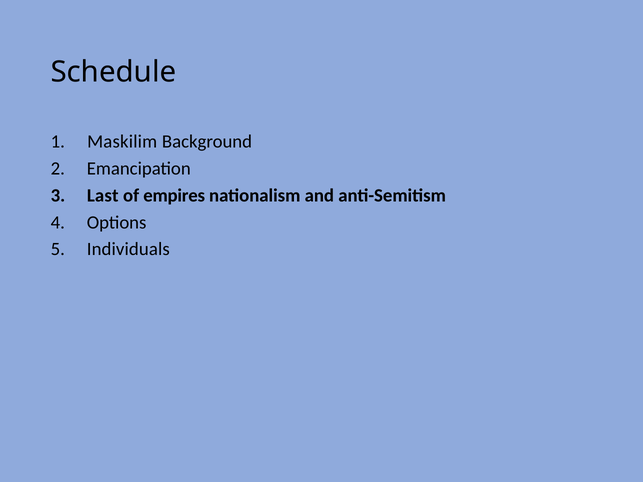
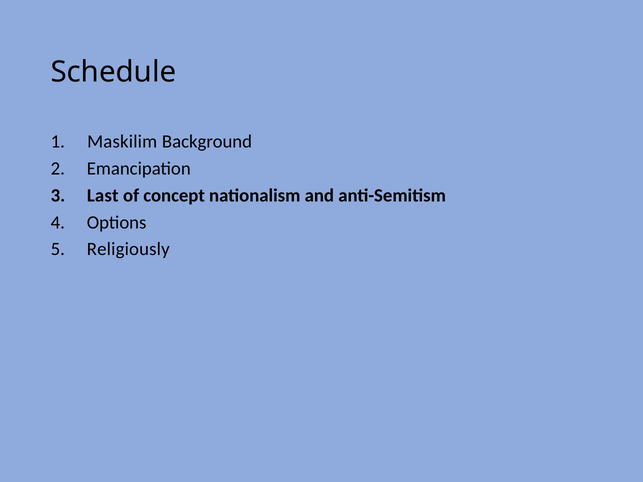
empires: empires -> concept
Individuals: Individuals -> Religiously
